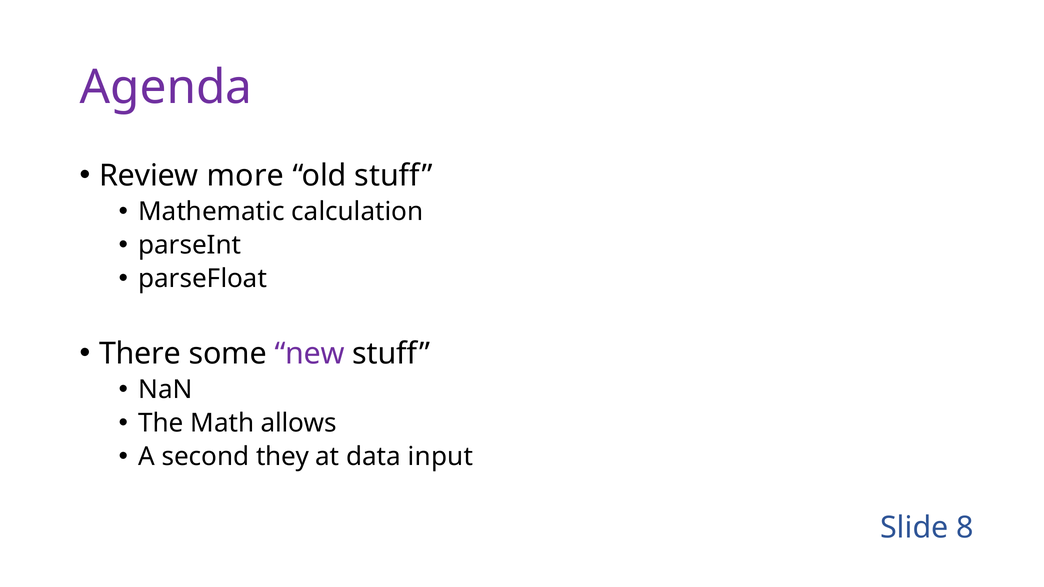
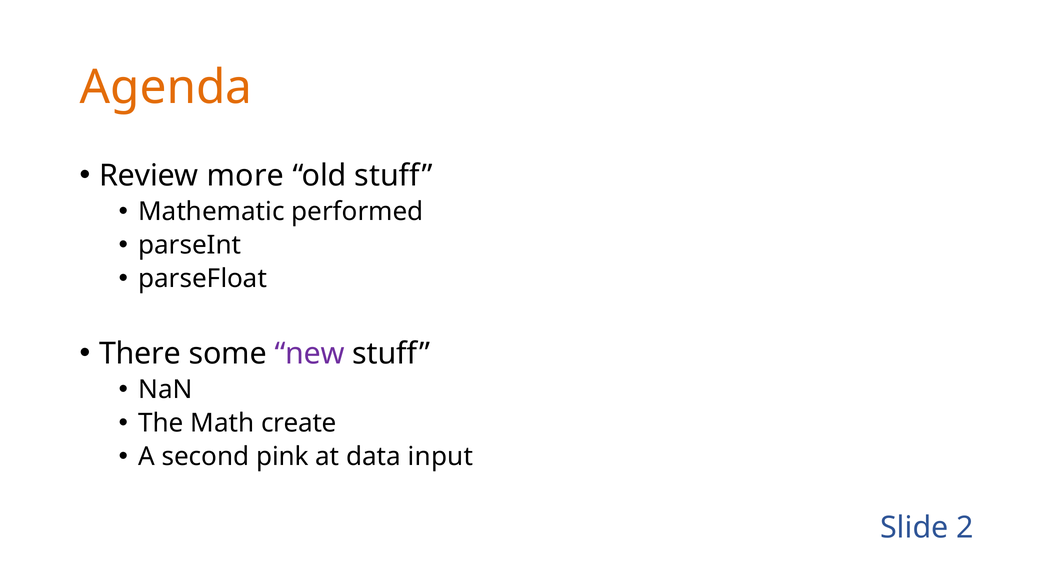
Agenda colour: purple -> orange
calculation: calculation -> performed
allows: allows -> create
they: they -> pink
8: 8 -> 2
